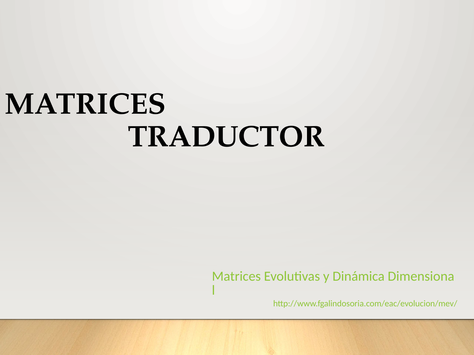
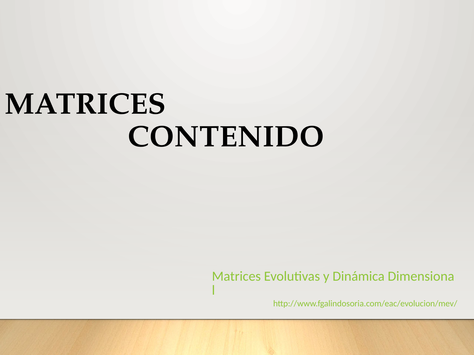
TRADUCTOR: TRADUCTOR -> CONTENIDO
